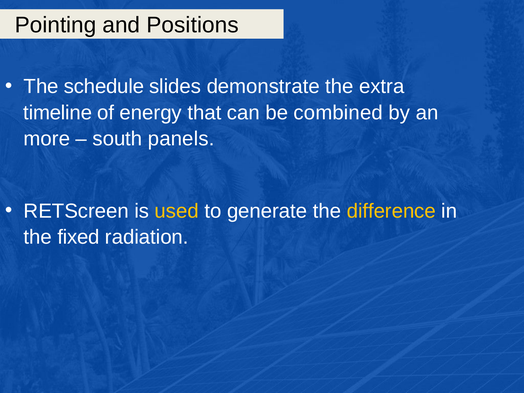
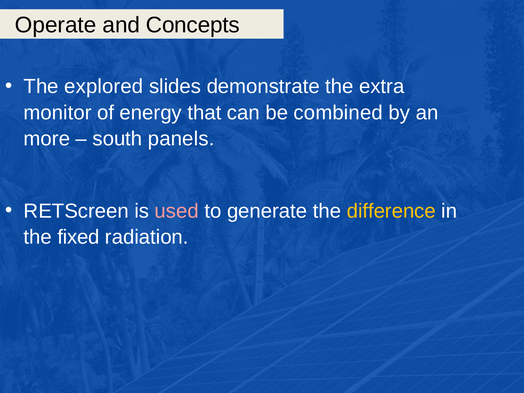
Pointing: Pointing -> Operate
Positions: Positions -> Concepts
schedule: schedule -> explored
timeline: timeline -> monitor
used colour: yellow -> pink
